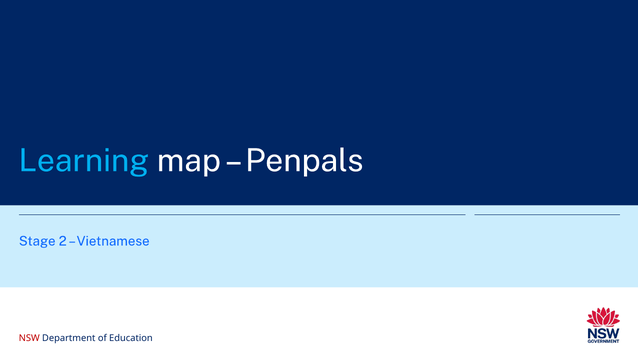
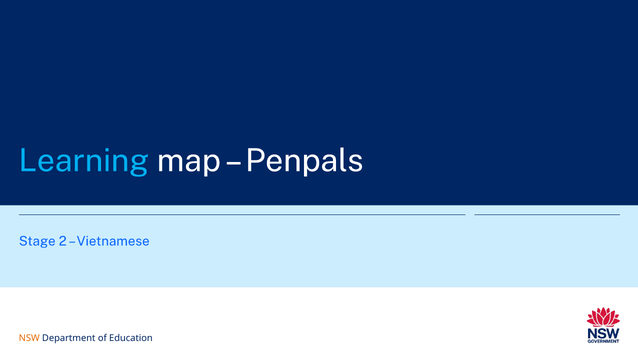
NSW colour: red -> orange
